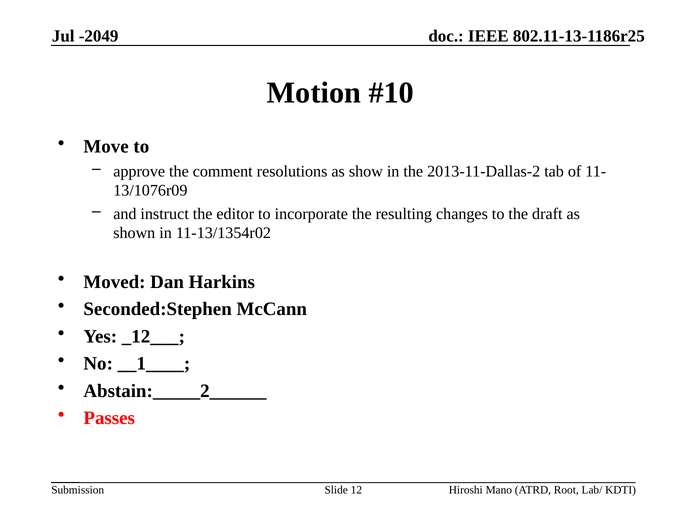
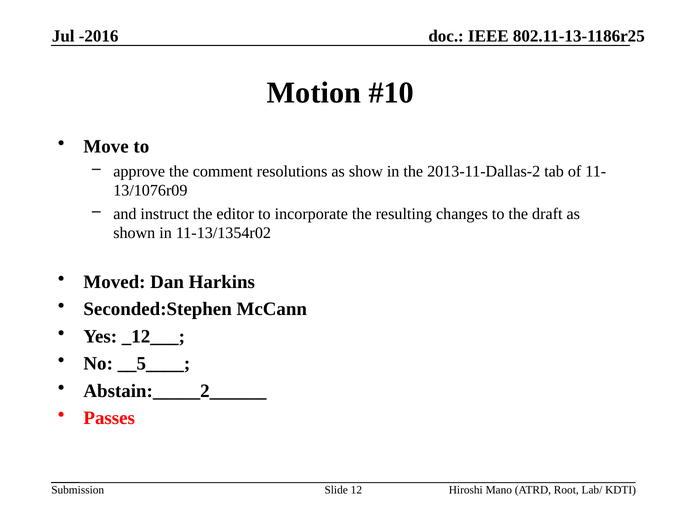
-2049: -2049 -> -2016
__1____: __1____ -> __5____
